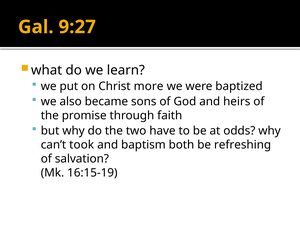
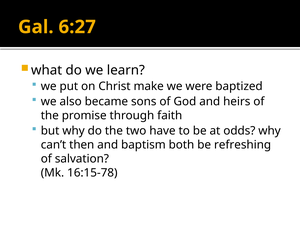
9:27: 9:27 -> 6:27
more: more -> make
took: took -> then
16:15-19: 16:15-19 -> 16:15-78
